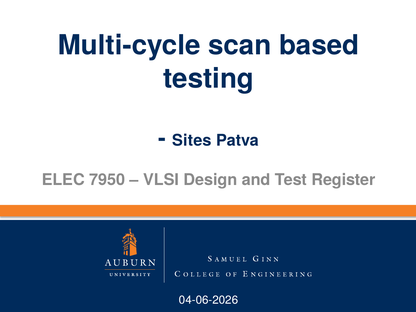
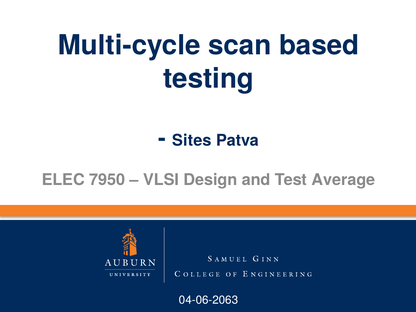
Register: Register -> Average
04-06-2026: 04-06-2026 -> 04-06-2063
